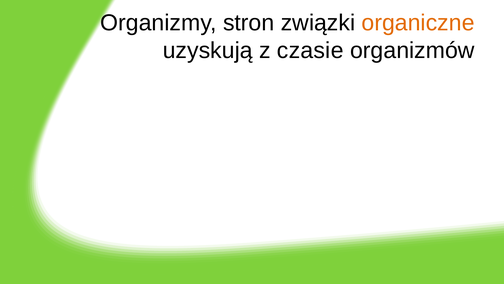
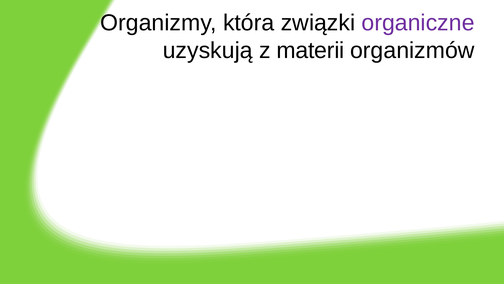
stron: stron -> która
organiczne colour: orange -> purple
czasie: czasie -> materii
